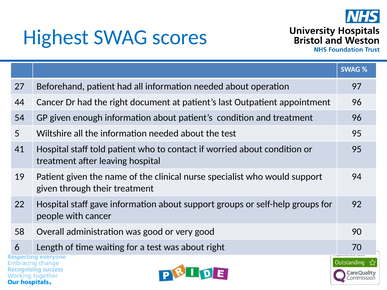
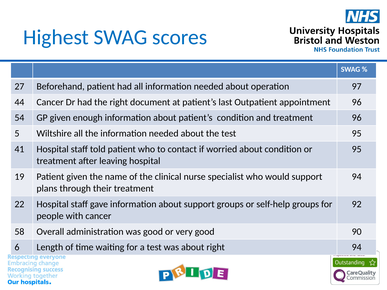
given at (47, 189): given -> plans
right 70: 70 -> 94
